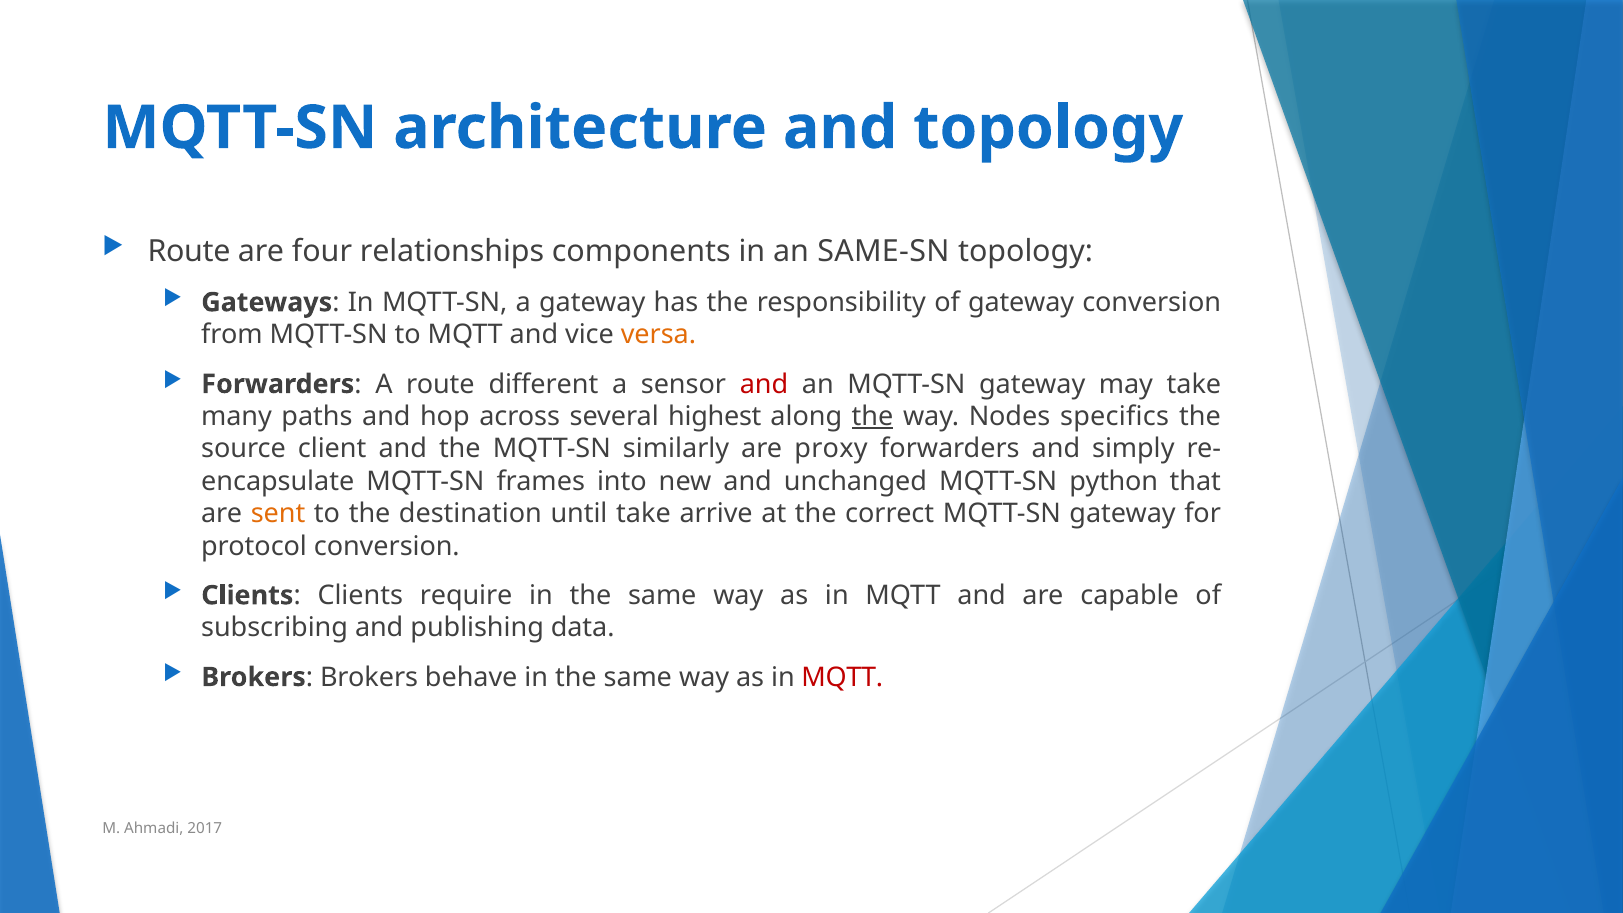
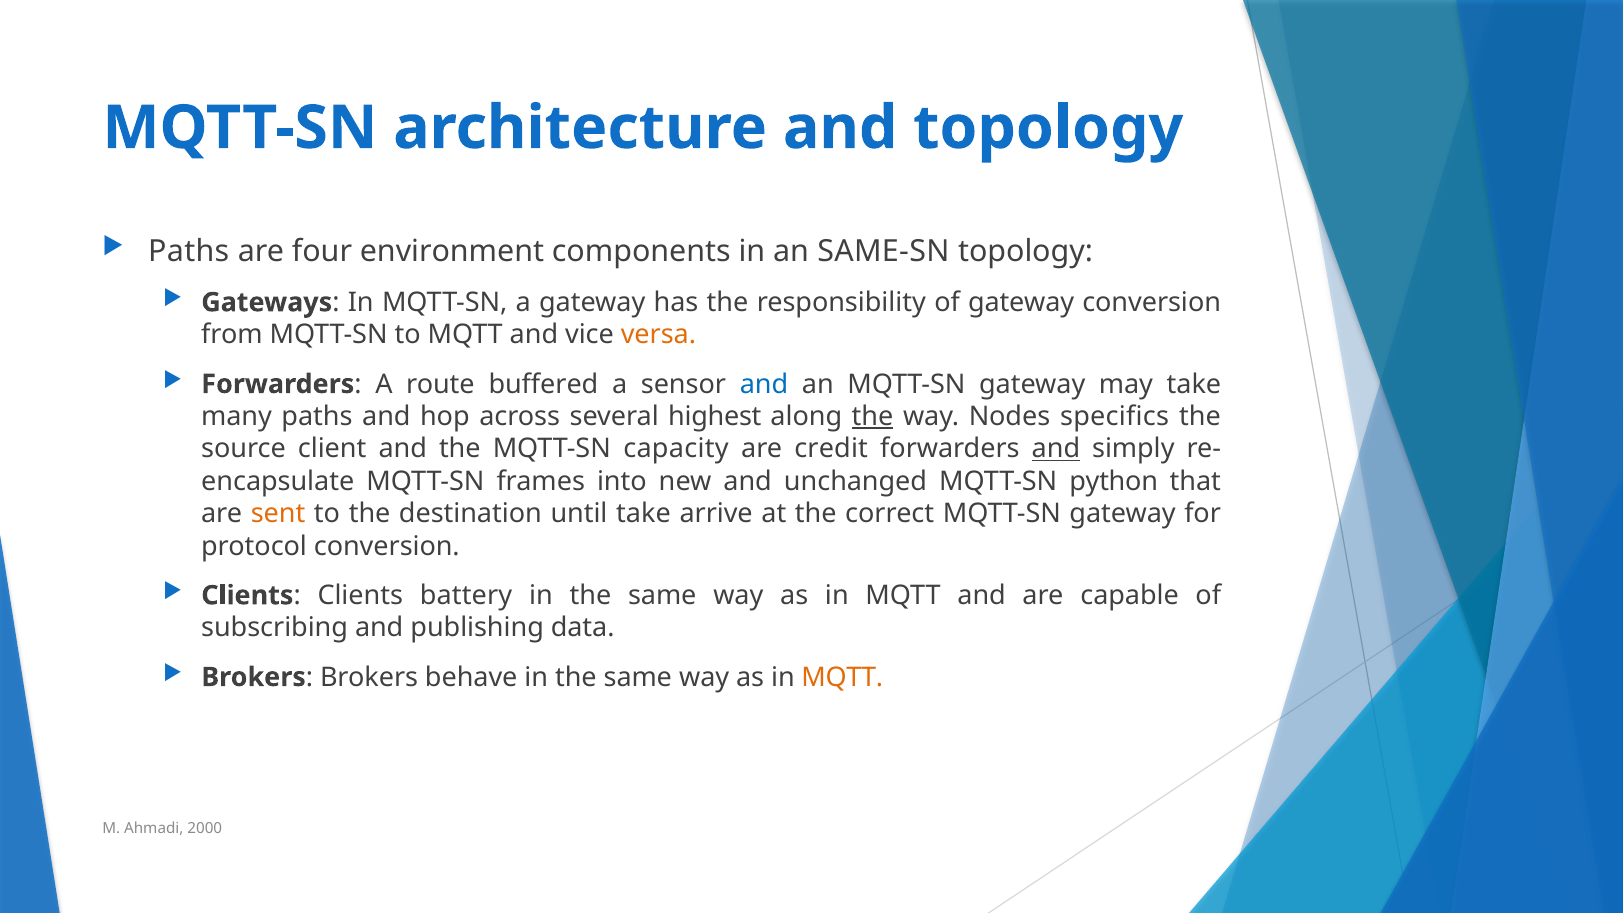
Route at (189, 251): Route -> Paths
relationships: relationships -> environment
different: different -> buffered
and at (764, 384) colour: red -> blue
similarly: similarly -> capacity
proxy: proxy -> credit
and at (1056, 449) underline: none -> present
require: require -> battery
MQTT at (842, 677) colour: red -> orange
2017: 2017 -> 2000
